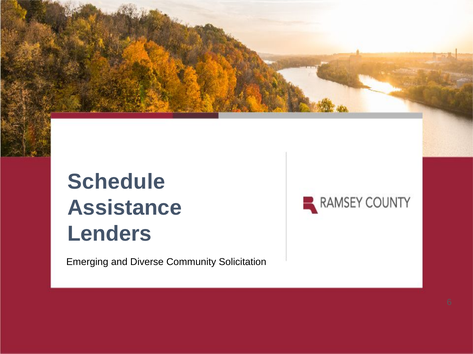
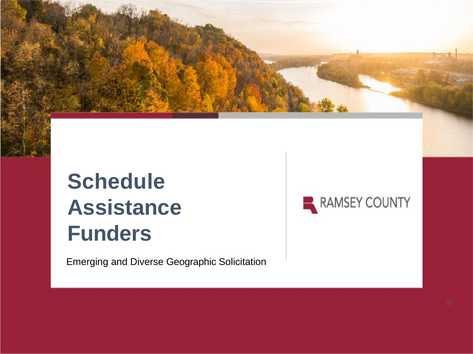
Lenders: Lenders -> Funders
Community: Community -> Geographic
